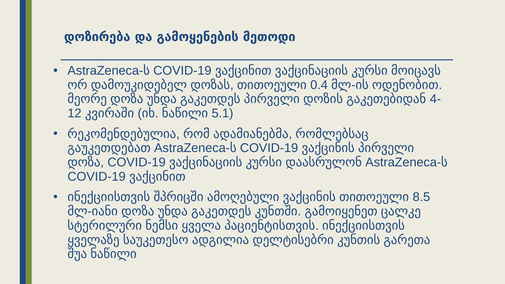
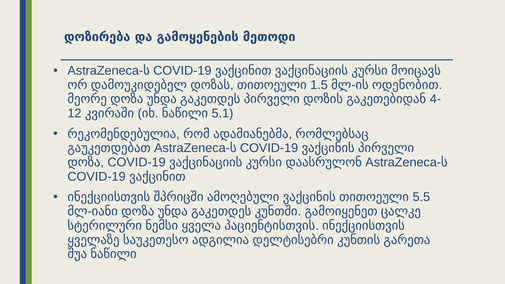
0.4: 0.4 -> 1.5
8.5: 8.5 -> 5.5
